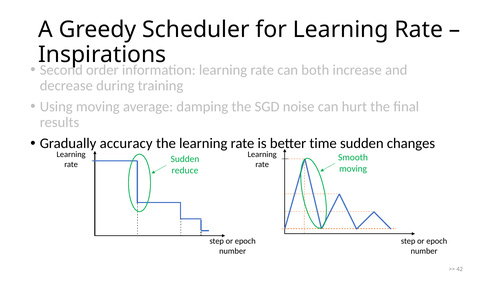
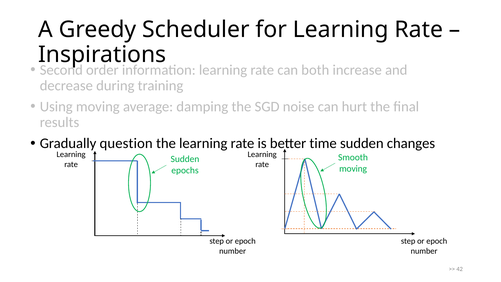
accuracy: accuracy -> question
reduce: reduce -> epochs
